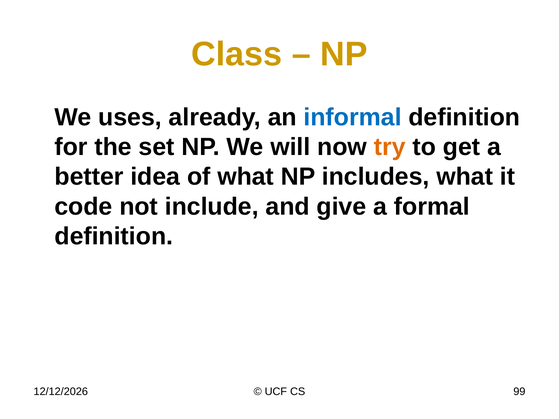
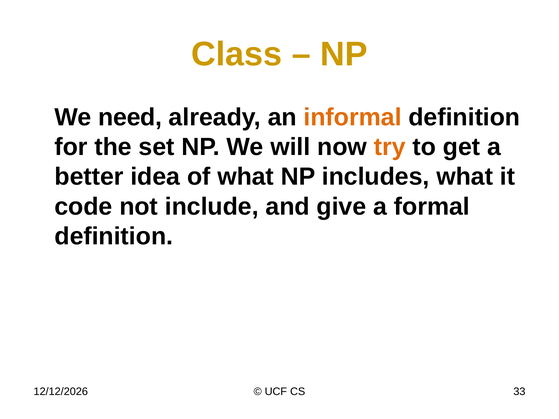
uses: uses -> need
informal colour: blue -> orange
99: 99 -> 33
